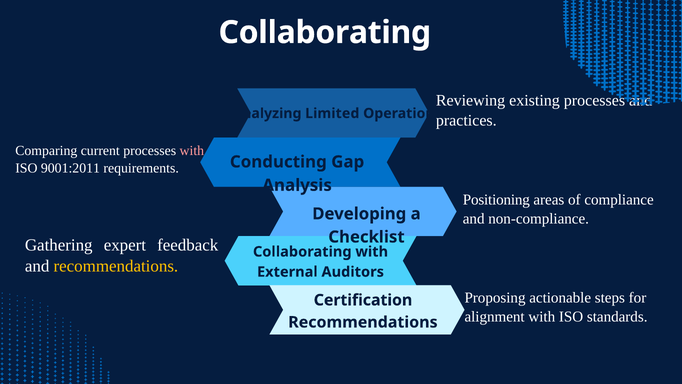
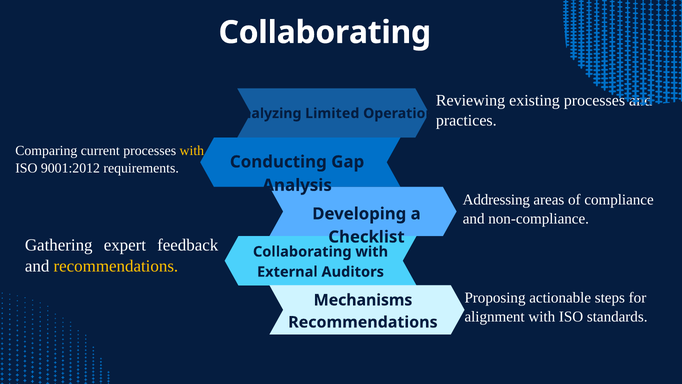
with at (192, 151) colour: pink -> yellow
9001:2011: 9001:2011 -> 9001:2012
Positioning: Positioning -> Addressing
Certification: Certification -> Mechanisms
